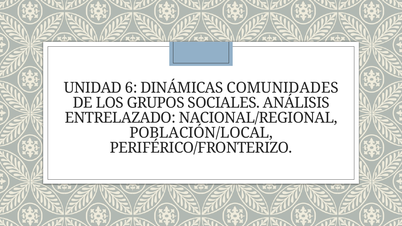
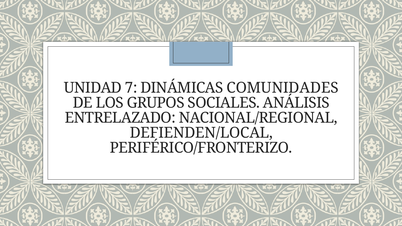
6: 6 -> 7
POBLACIÓN/LOCAL: POBLACIÓN/LOCAL -> DEFIENDEN/LOCAL
